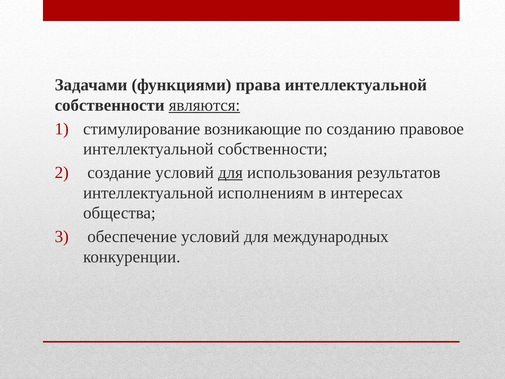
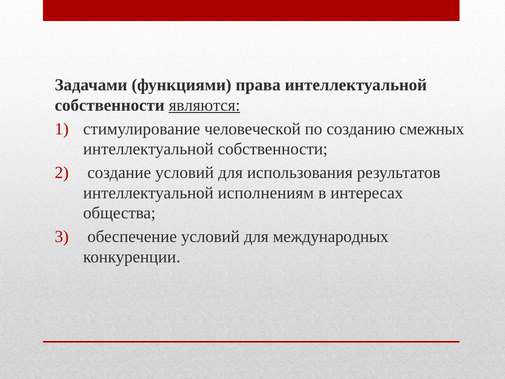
возникающие: возникающие -> человеческой
правовое: правовое -> смежных
для at (230, 172) underline: present -> none
